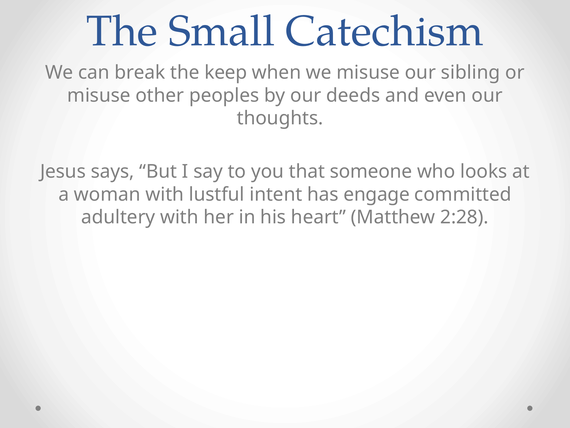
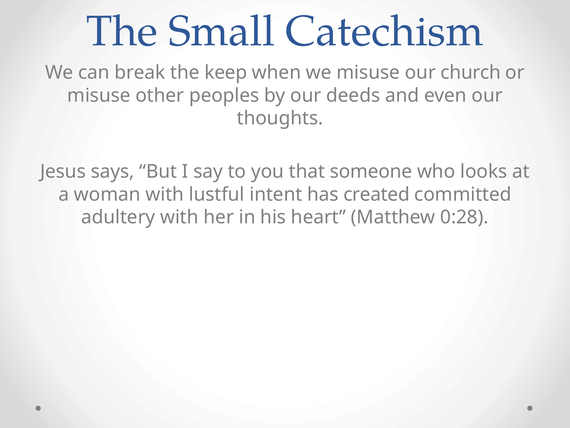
sibling: sibling -> church
engage: engage -> created
2:28: 2:28 -> 0:28
